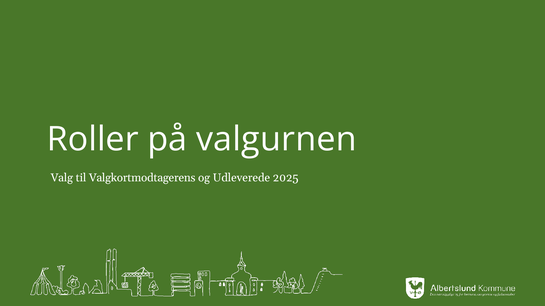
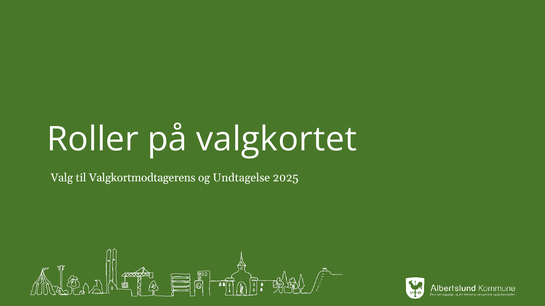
valgurnen: valgurnen -> valgkortet
Udleverede: Udleverede -> Undtagelse
